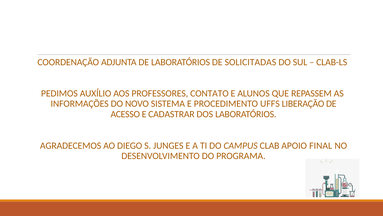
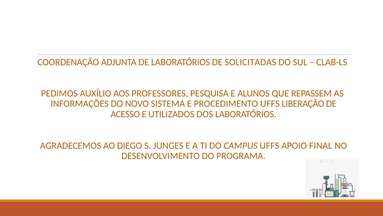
CONTATO: CONTATO -> PESQUISA
CADASTRAR: CADASTRAR -> UTILIZADOS
CAMPUS CLAB: CLAB -> UFFS
